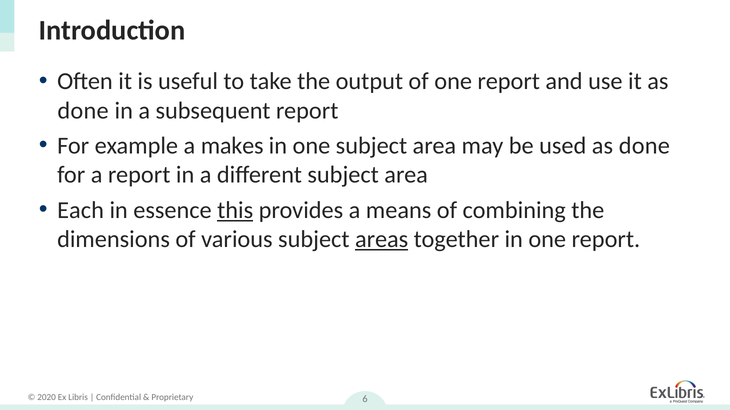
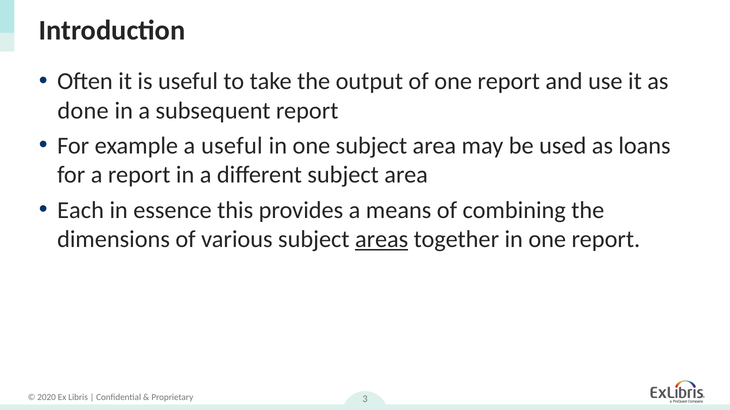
a makes: makes -> useful
used as done: done -> loans
this underline: present -> none
6: 6 -> 3
